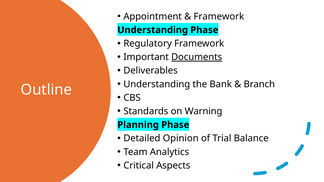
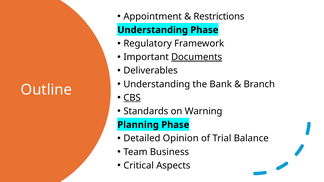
Framework at (219, 16): Framework -> Restrictions
CBS underline: none -> present
Analytics: Analytics -> Business
